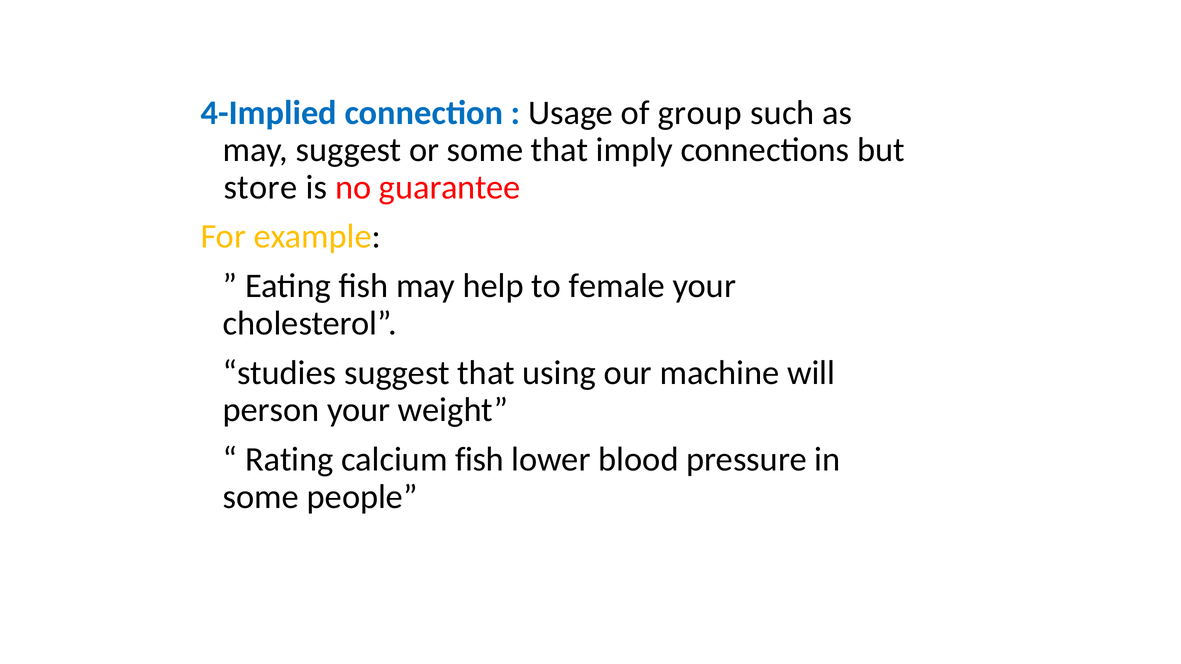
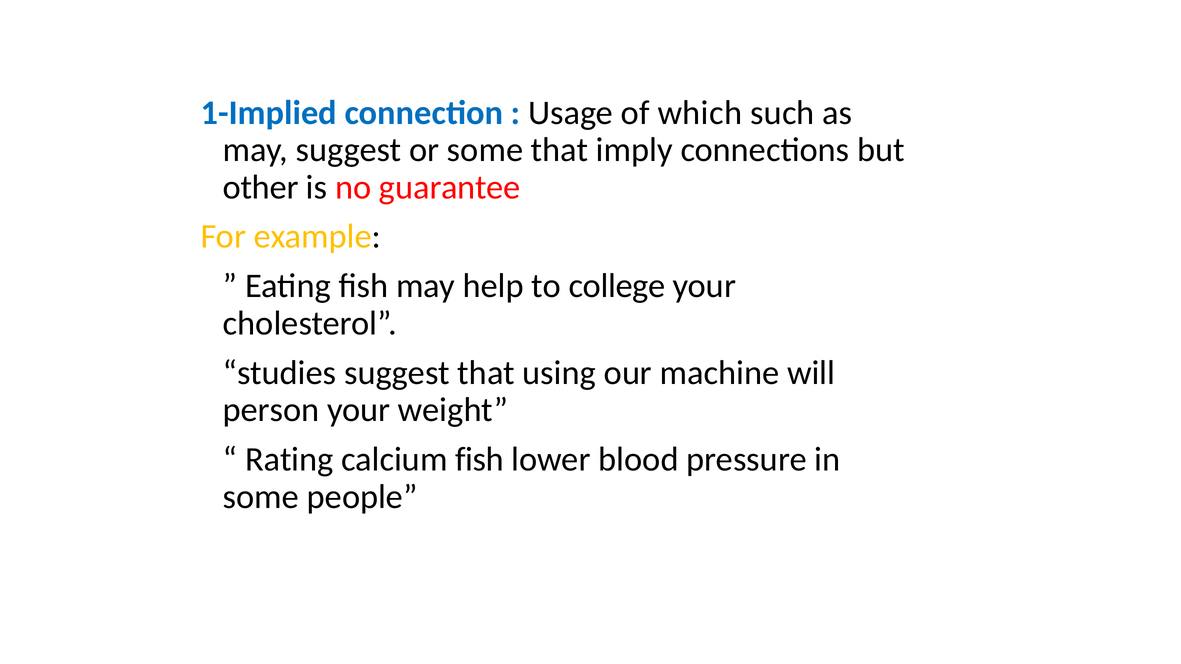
4-Implied: 4-Implied -> 1-Implied
group: group -> which
store: store -> other
female: female -> college
